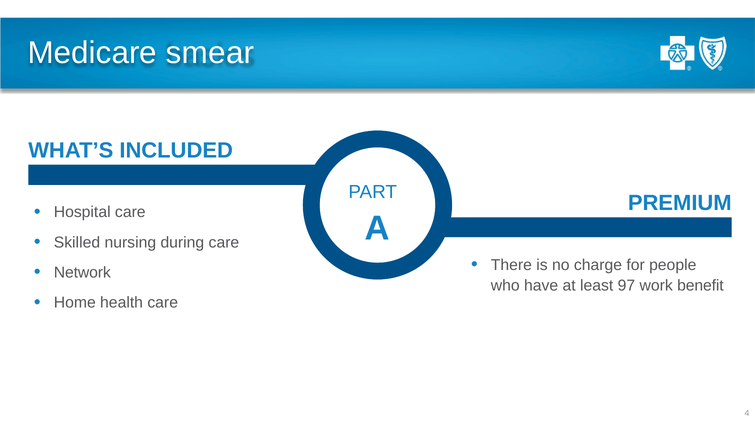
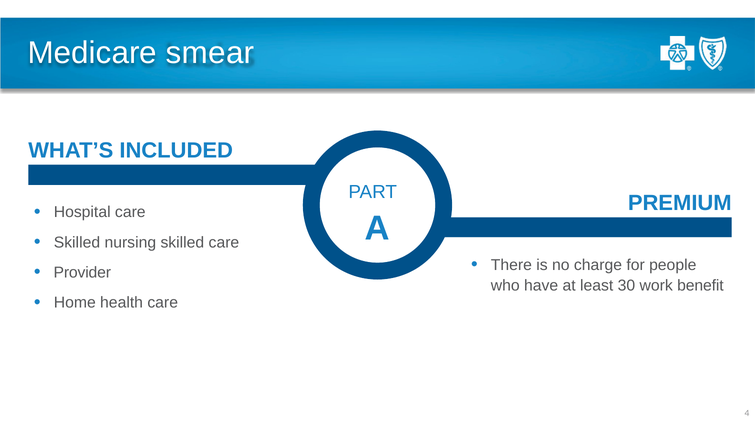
nursing during: during -> skilled
Network: Network -> Provider
97: 97 -> 30
